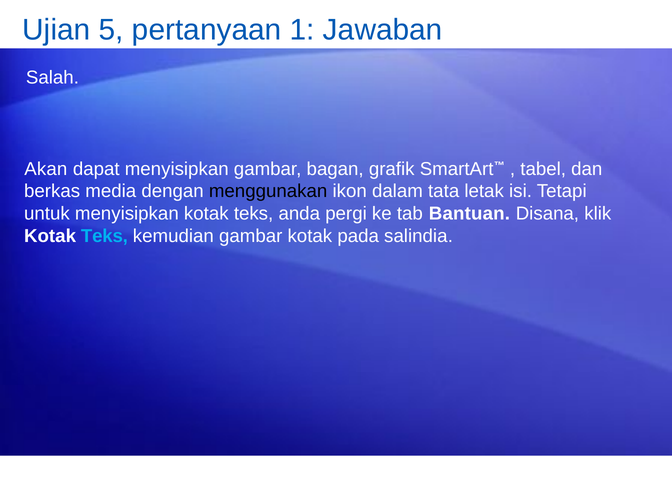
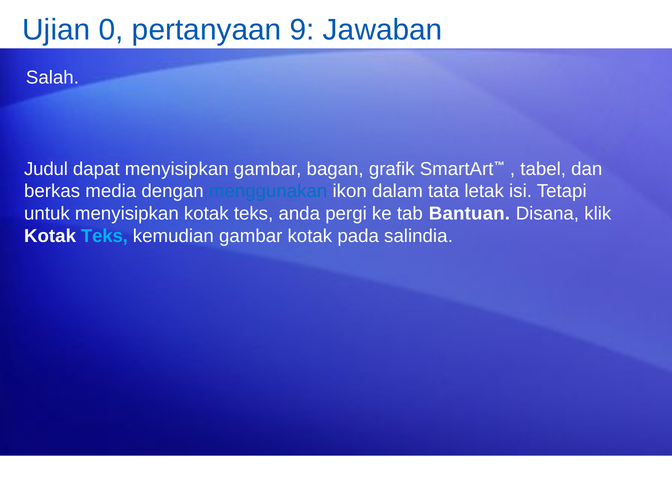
5: 5 -> 0
1: 1 -> 9
Akan: Akan -> Judul
menggunakan colour: black -> blue
